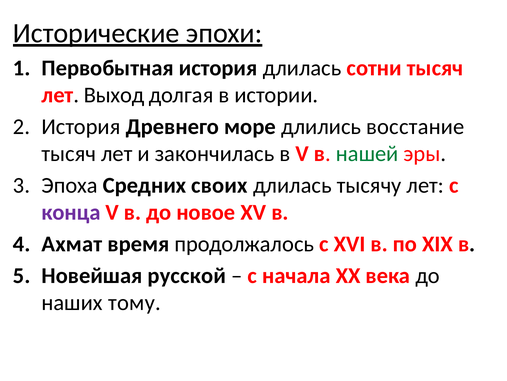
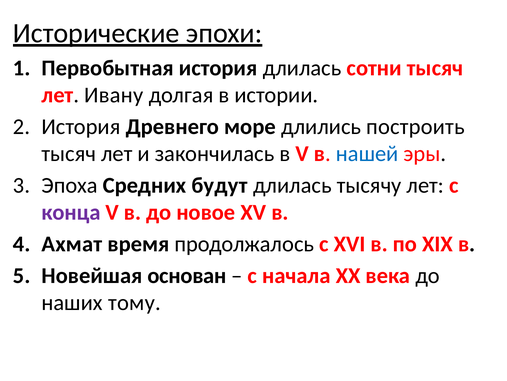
Выход: Выход -> Ивану
восстание: восстание -> построить
нашей colour: green -> blue
своих: своих -> будут
русской: русской -> основан
